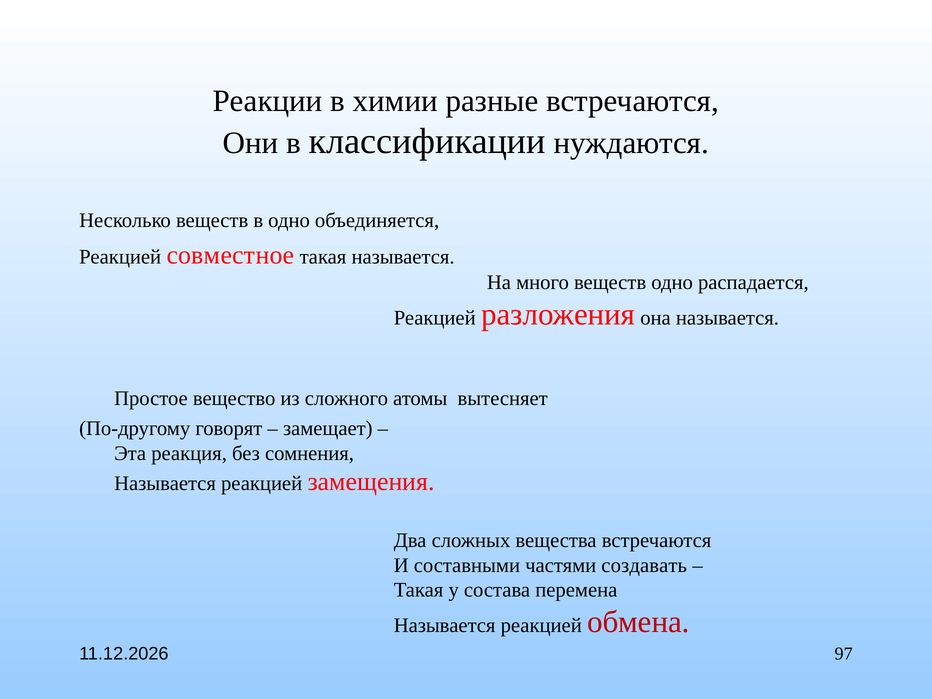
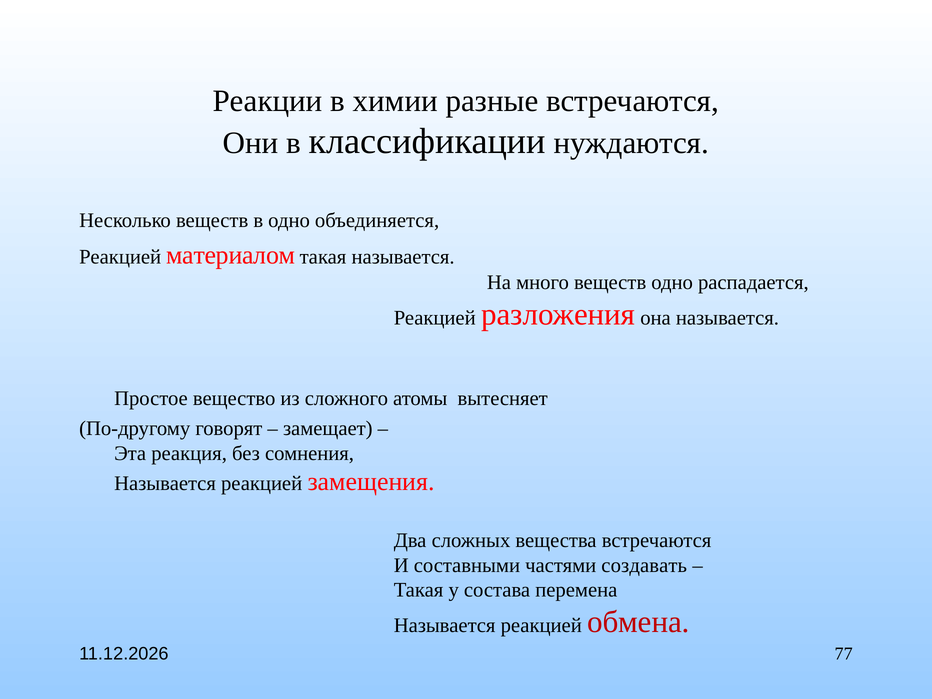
совместное: совместное -> материалом
97: 97 -> 77
